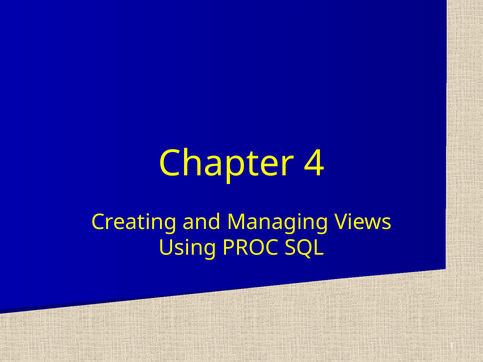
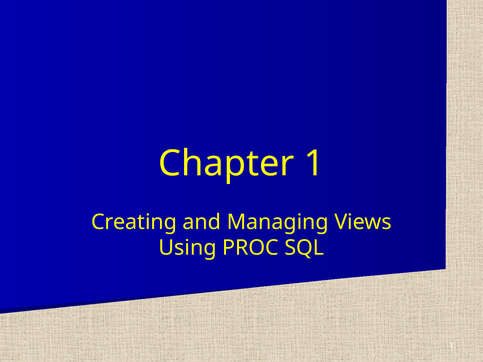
Chapter 4: 4 -> 1
